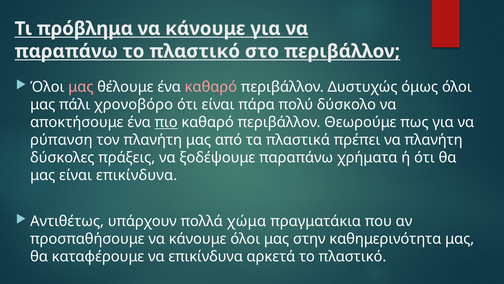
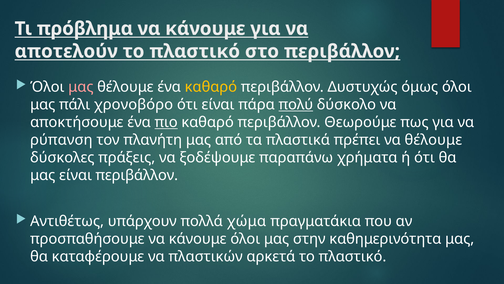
παραπάνω at (66, 51): παραπάνω -> αποτελούν
καθαρό at (211, 87) colour: pink -> yellow
πολύ underline: none -> present
να πλανήτη: πλανήτη -> θέλουμε
είναι επικίνδυνα: επικίνδυνα -> περιβάλλον
να επικίνδυνα: επικίνδυνα -> πλαστικών
